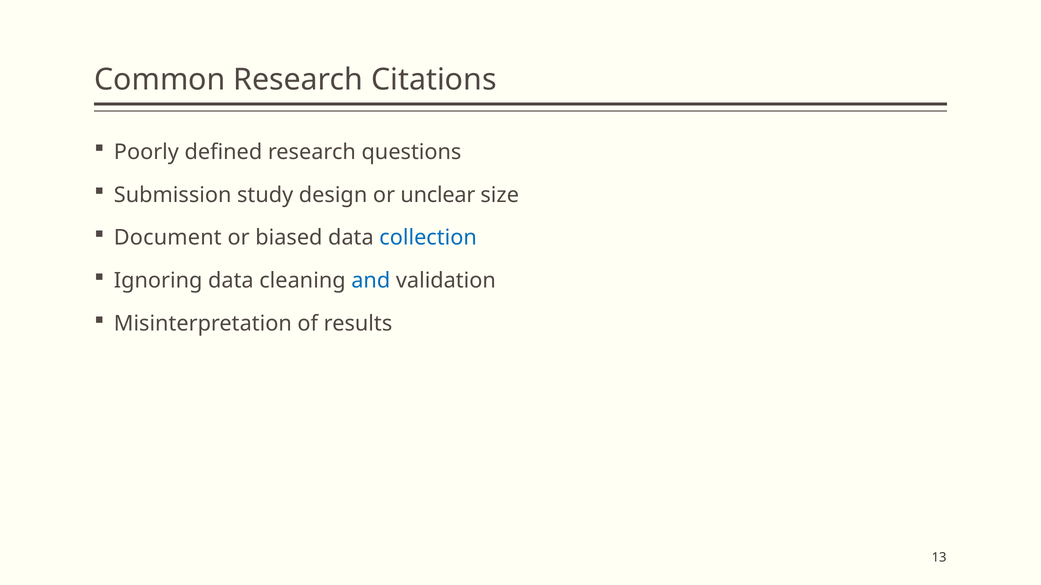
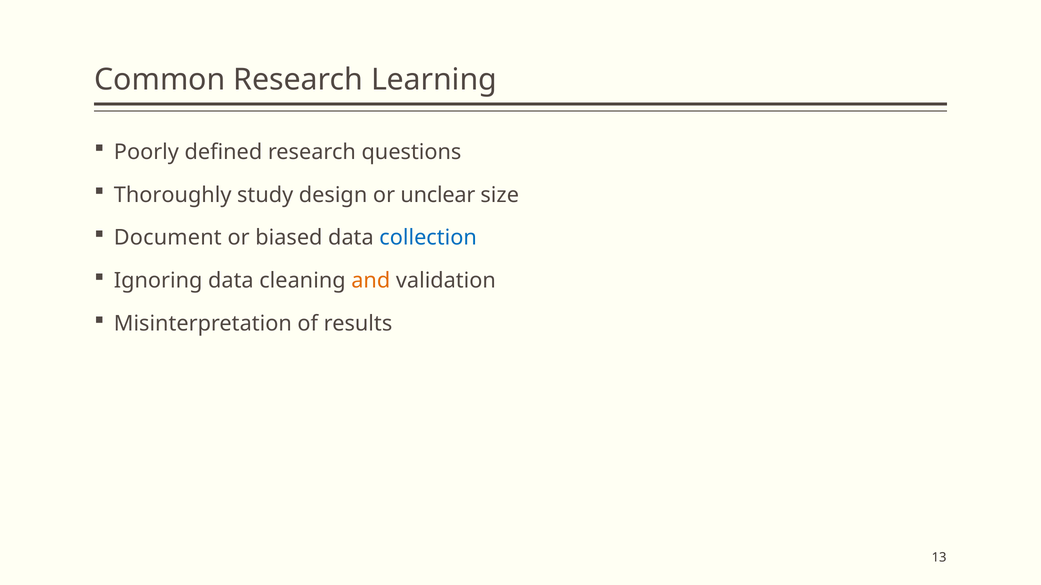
Citations: Citations -> Learning
Submission: Submission -> Thoroughly
and colour: blue -> orange
